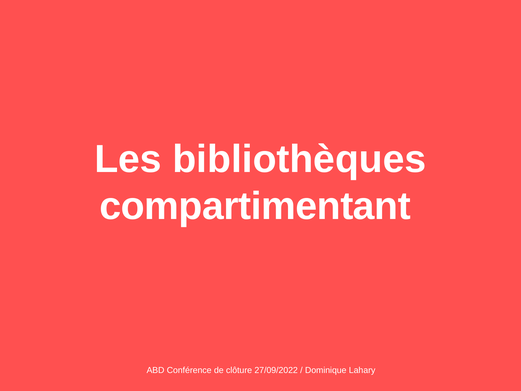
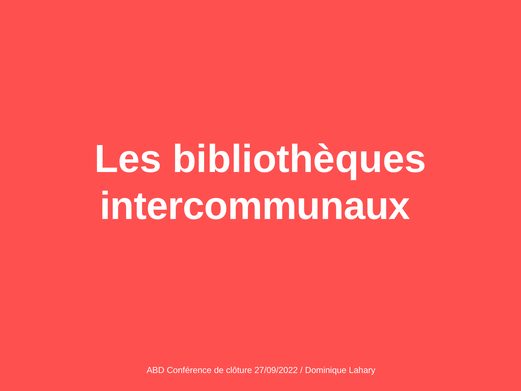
compartimentant: compartimentant -> intercommunaux
